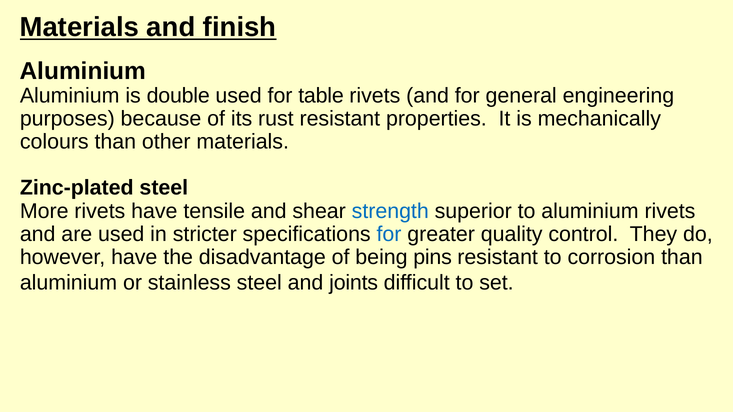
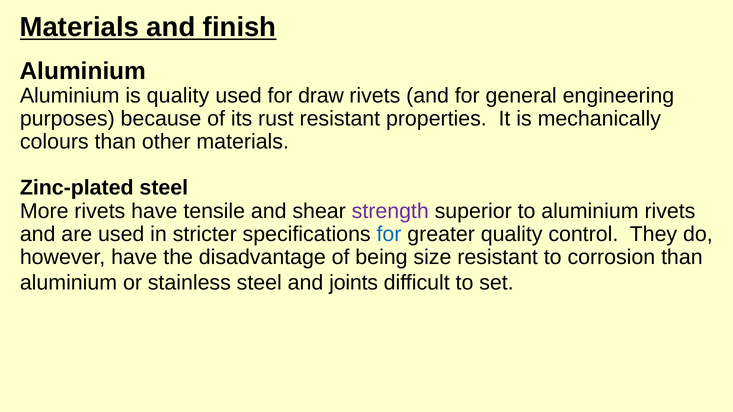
is double: double -> quality
table: table -> draw
strength colour: blue -> purple
pins: pins -> size
